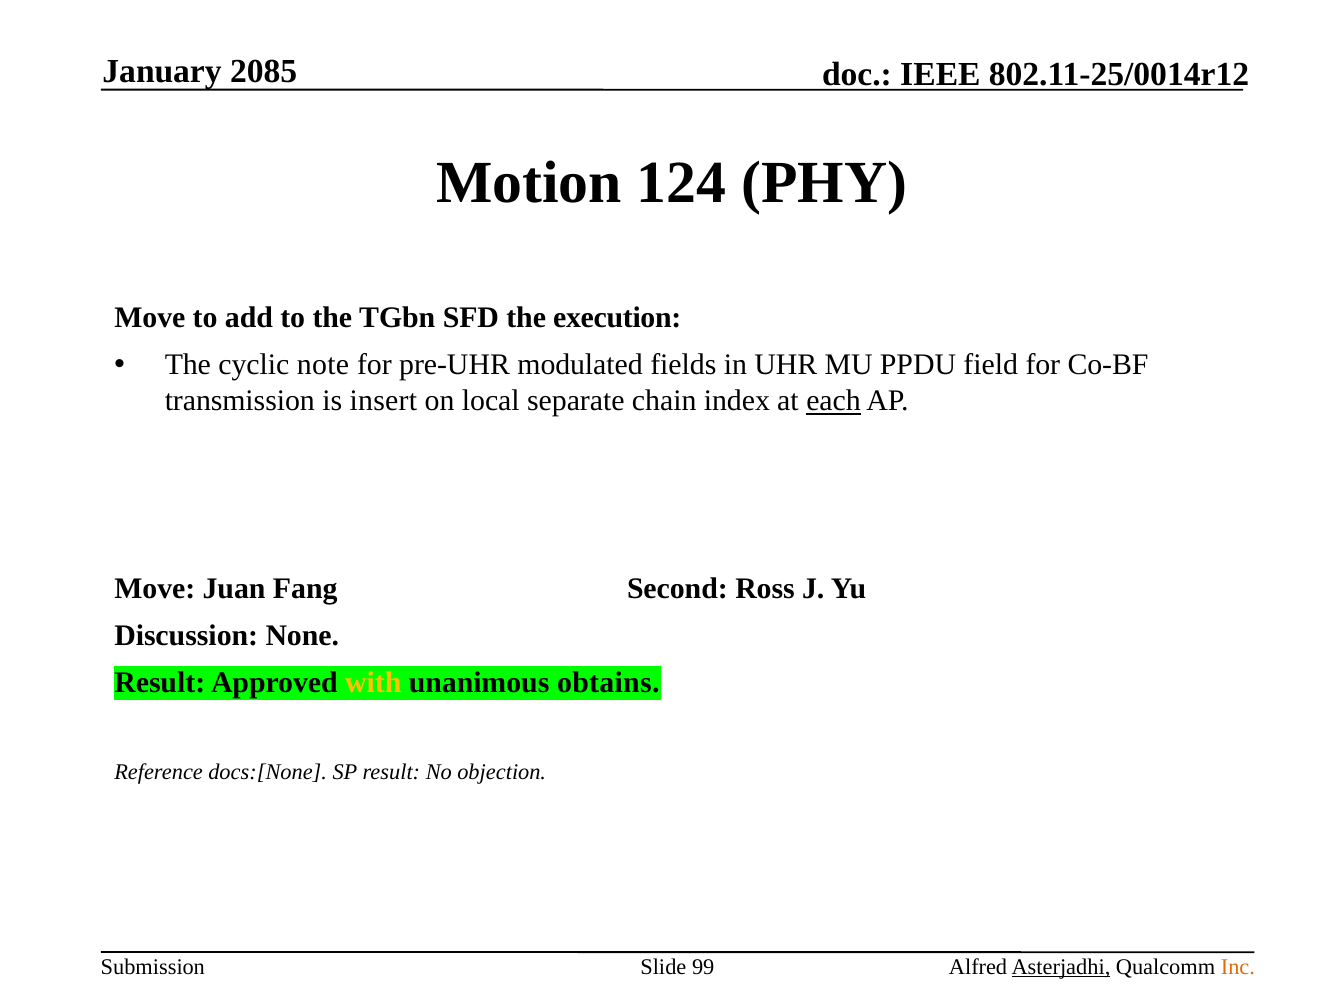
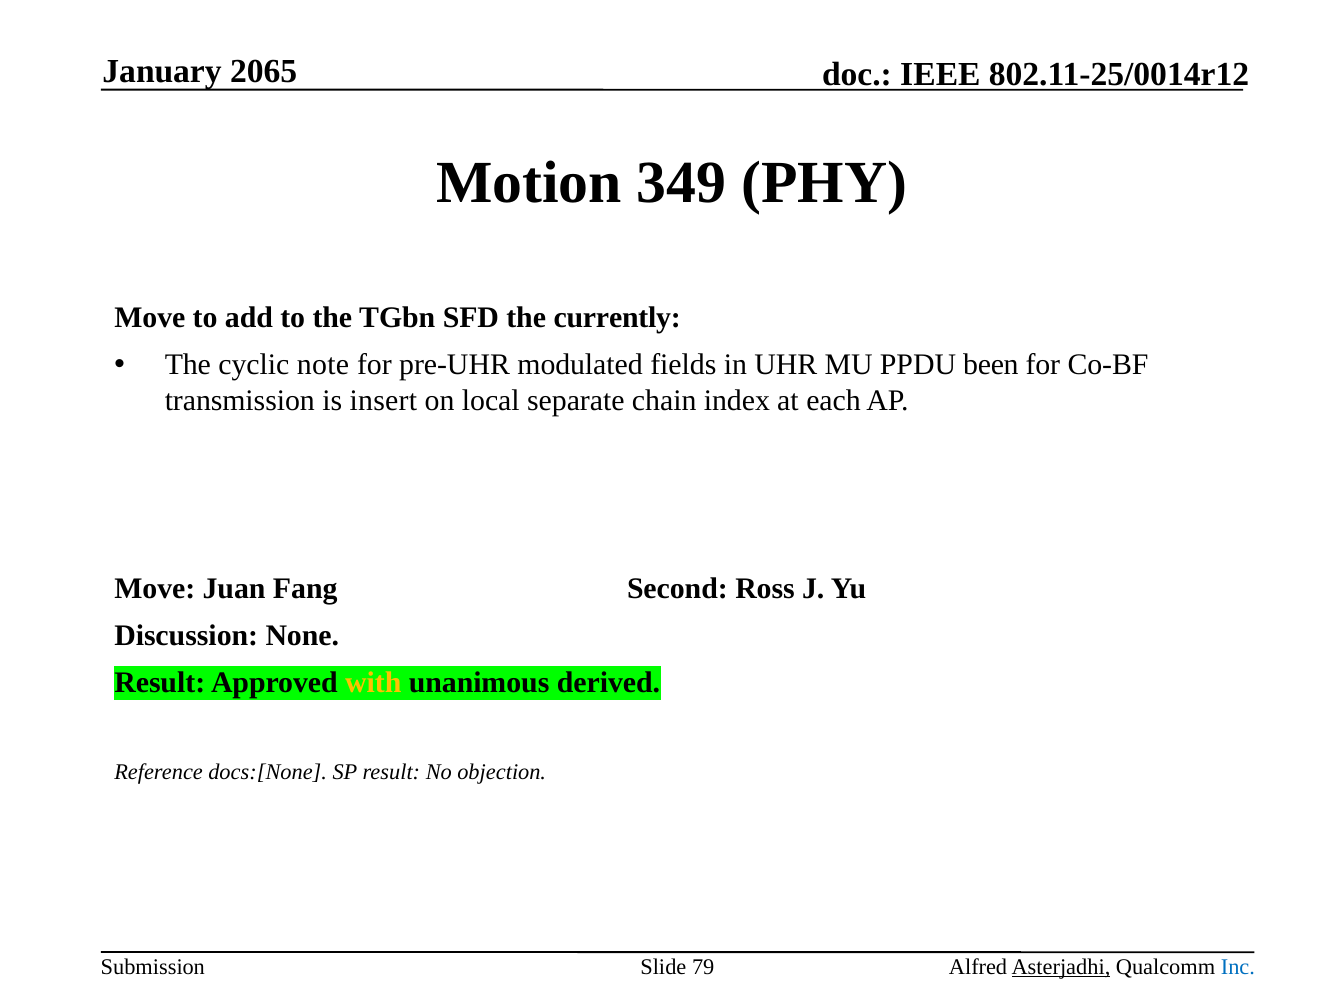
2085: 2085 -> 2065
124: 124 -> 349
execution: execution -> currently
field: field -> been
each underline: present -> none
obtains: obtains -> derived
99: 99 -> 79
Inc colour: orange -> blue
